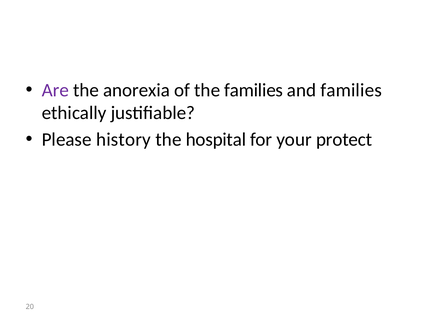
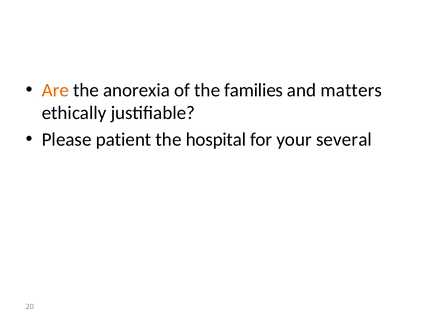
Are colour: purple -> orange
and families: families -> matters
history: history -> patient
protect: protect -> several
